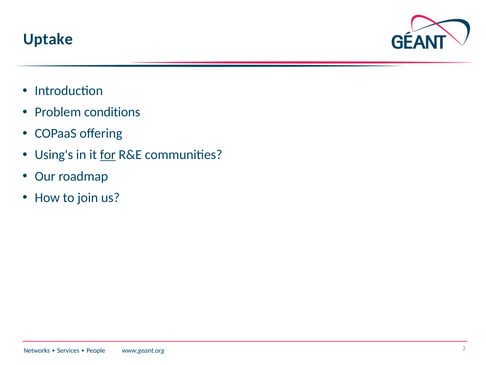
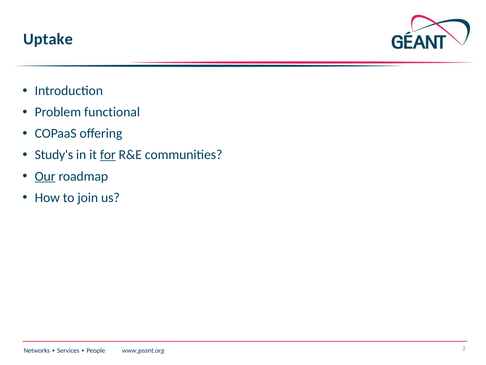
conditions: conditions -> functional
Using's: Using's -> Study's
Our underline: none -> present
